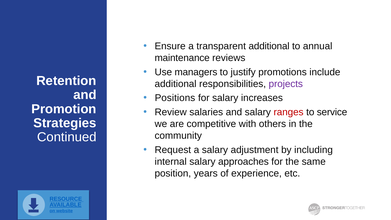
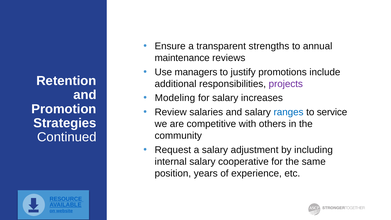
transparent additional: additional -> strengths
Positions: Positions -> Modeling
ranges colour: red -> blue
approaches: approaches -> cooperative
